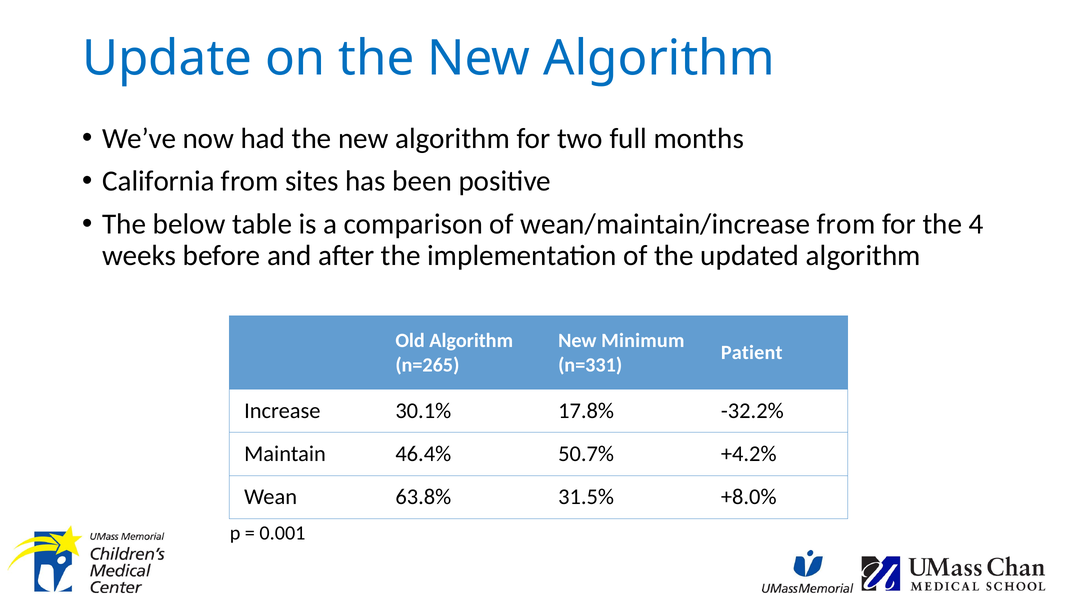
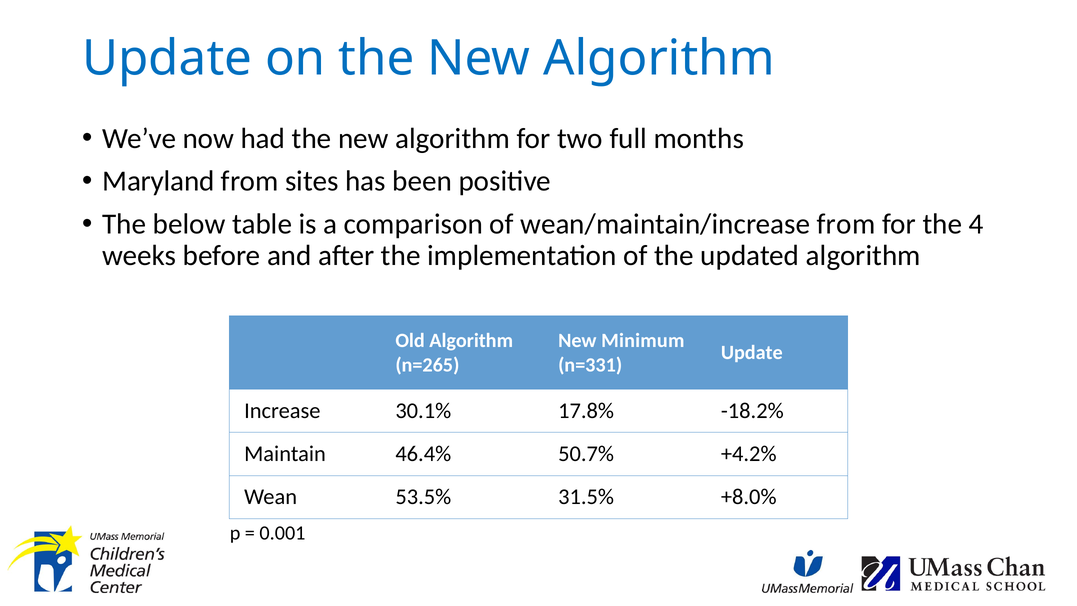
California: California -> Maryland
Patient at (752, 353): Patient -> Update
-32.2%: -32.2% -> -18.2%
63.8%: 63.8% -> 53.5%
